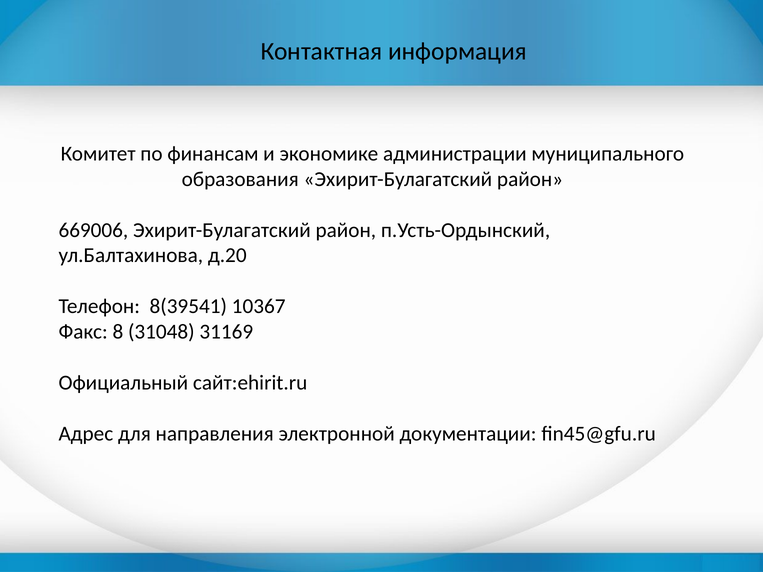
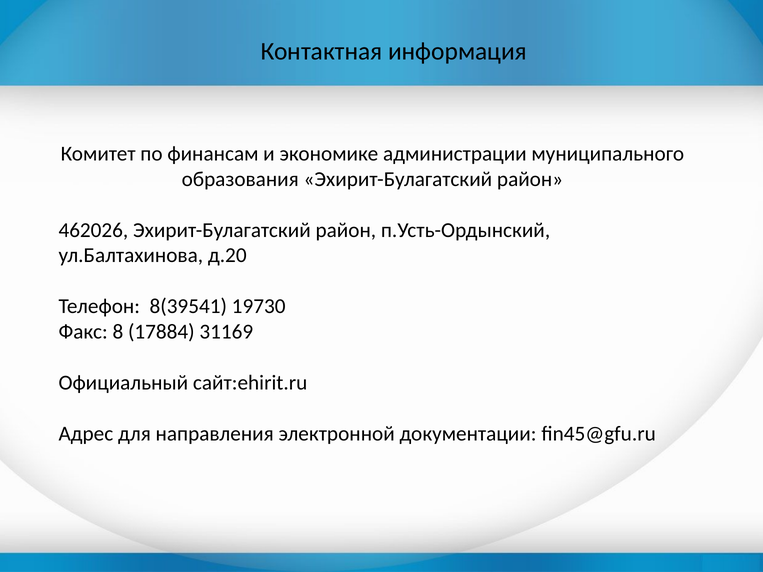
669006: 669006 -> 462026
10367: 10367 -> 19730
31048: 31048 -> 17884
